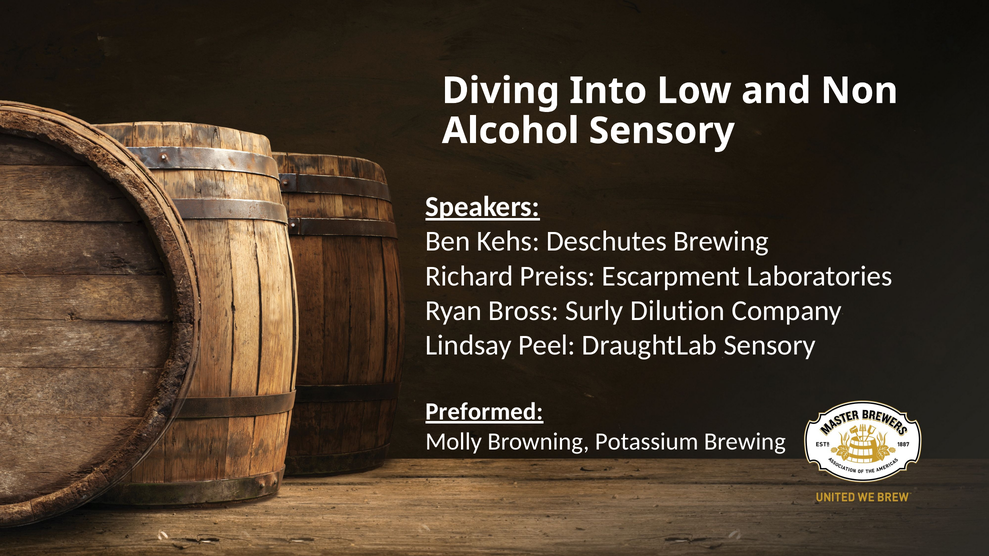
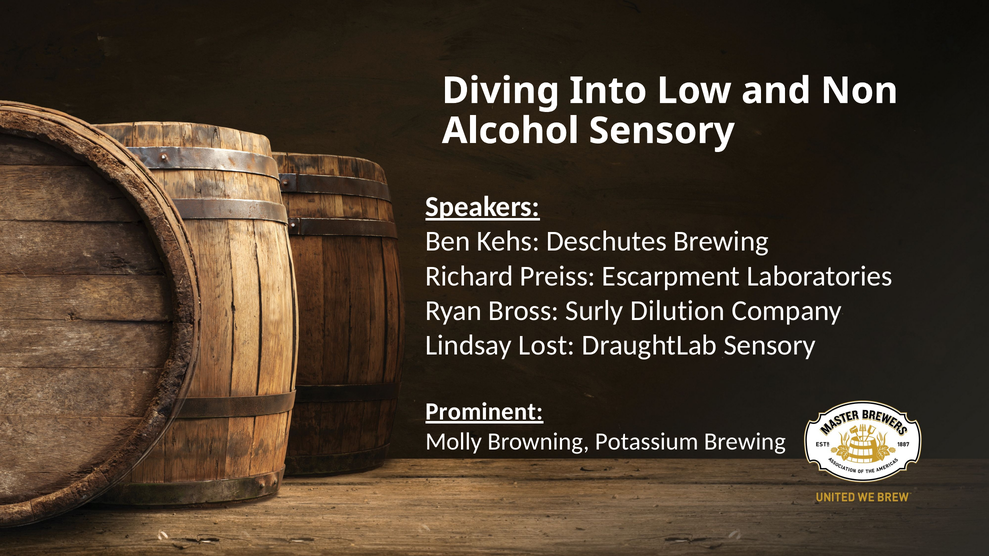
Peel: Peel -> Lost
Preformed: Preformed -> Prominent
